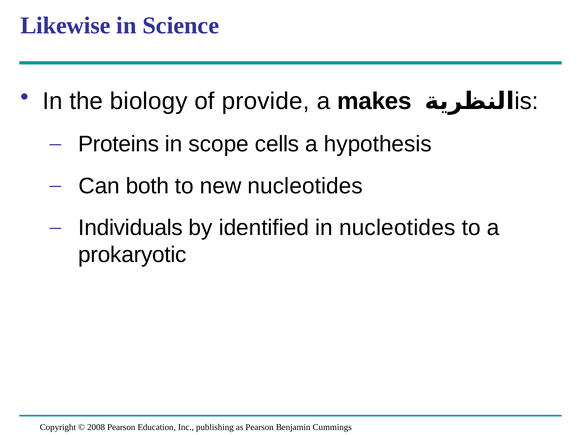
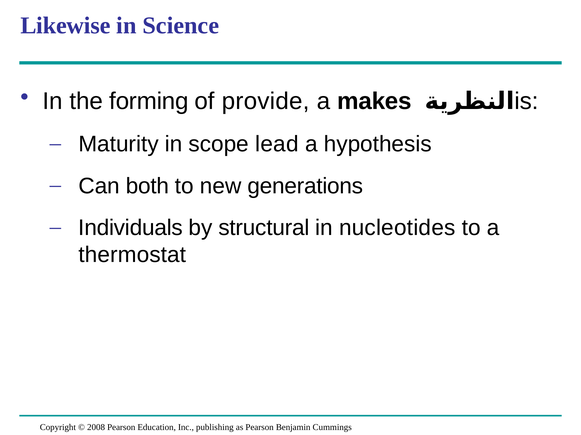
biology: biology -> forming
Proteins: Proteins -> Maturity
cells: cells -> lead
new nucleotides: nucleotides -> generations
identified: identified -> structural
prokaryotic: prokaryotic -> thermostat
